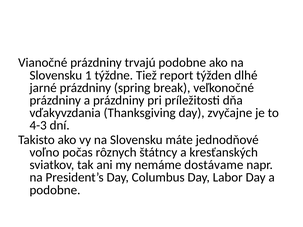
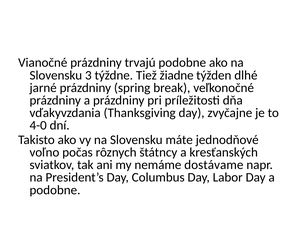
1: 1 -> 3
report: report -> žiadne
4-3: 4-3 -> 4-0
